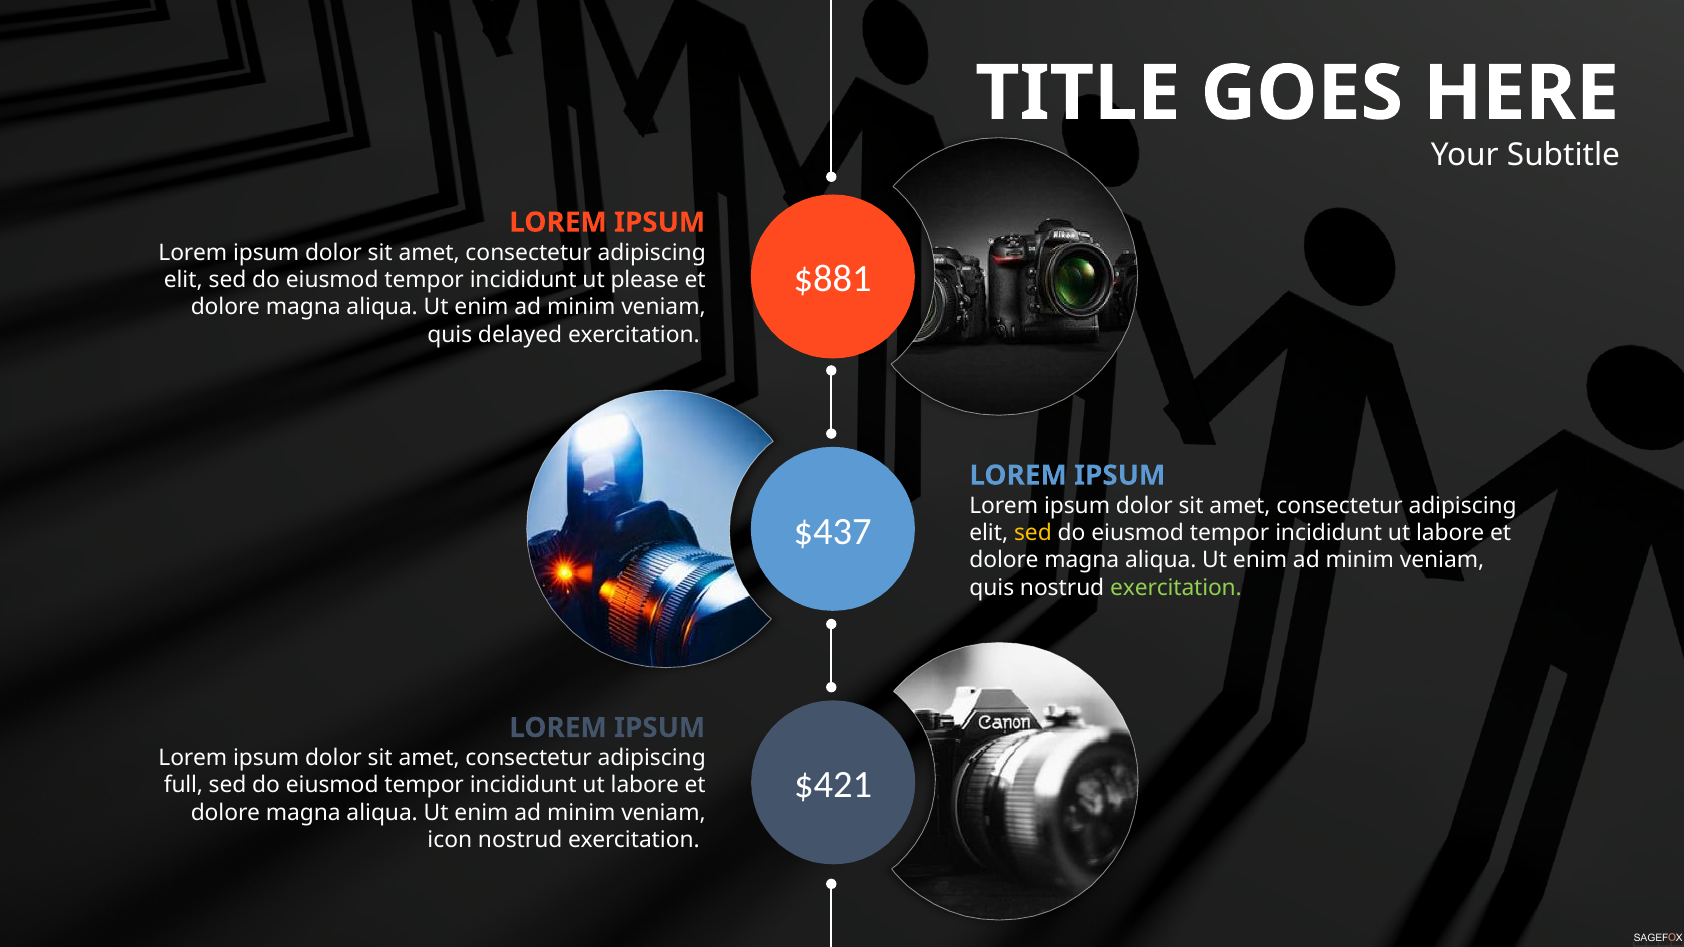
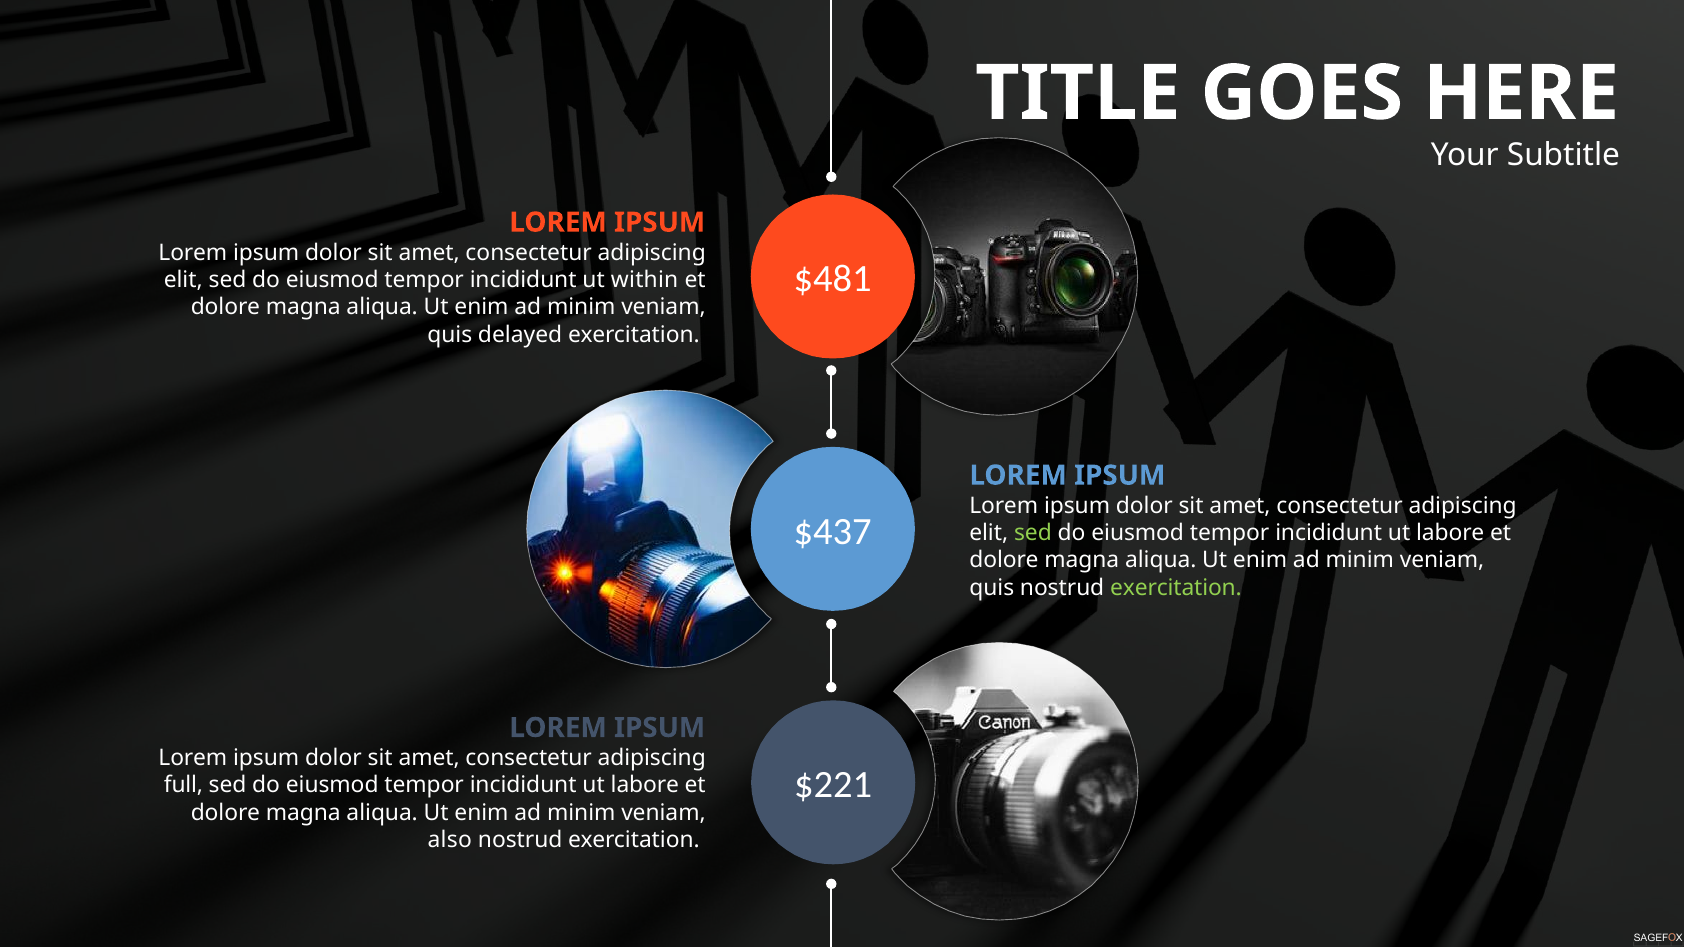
$881: $881 -> $481
please: please -> within
sed at (1033, 533) colour: yellow -> light green
$421: $421 -> $221
icon: icon -> also
